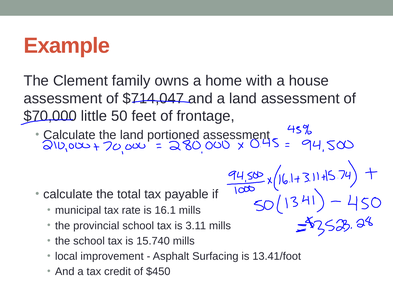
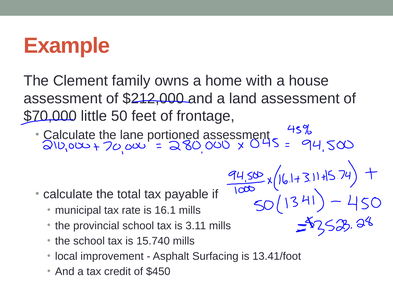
$714,047: $714,047 -> $212,000
the land: land -> lane
